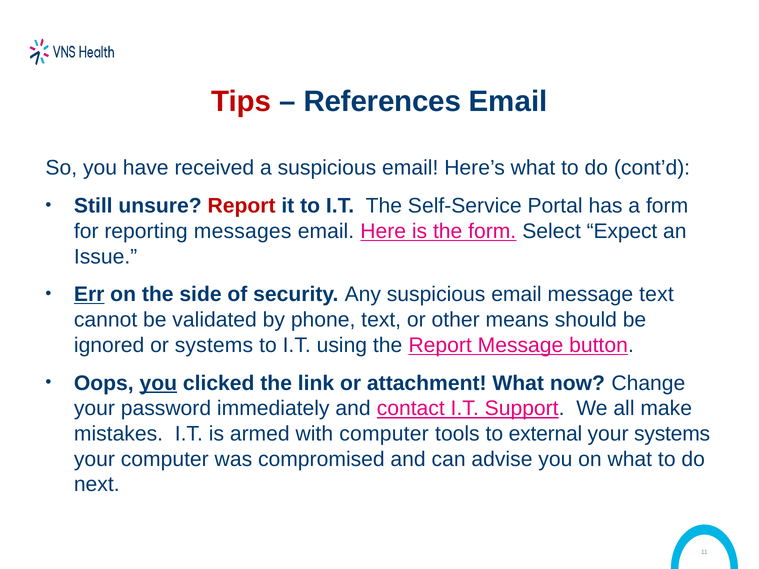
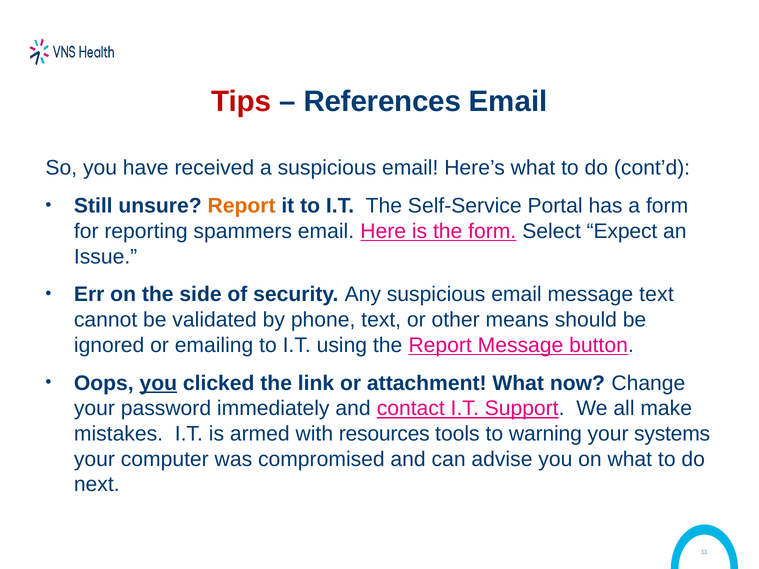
Report at (242, 206) colour: red -> orange
messages: messages -> spammers
Err underline: present -> none
or systems: systems -> emailing
with computer: computer -> resources
external: external -> warning
